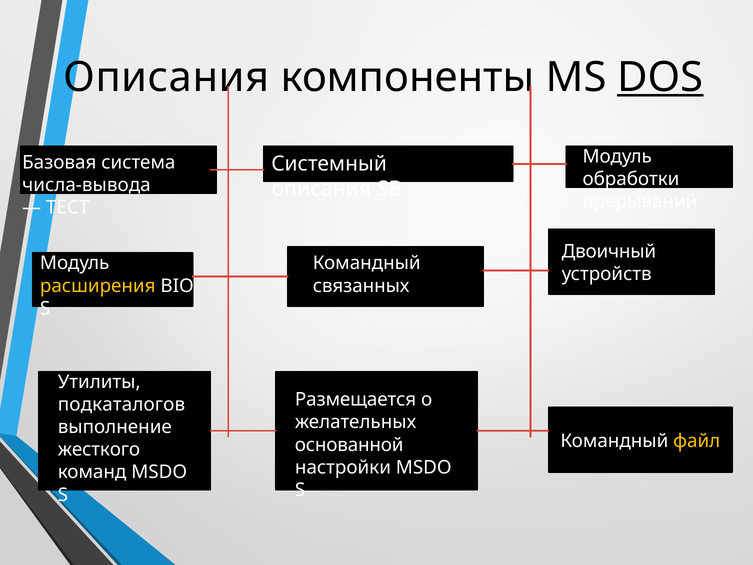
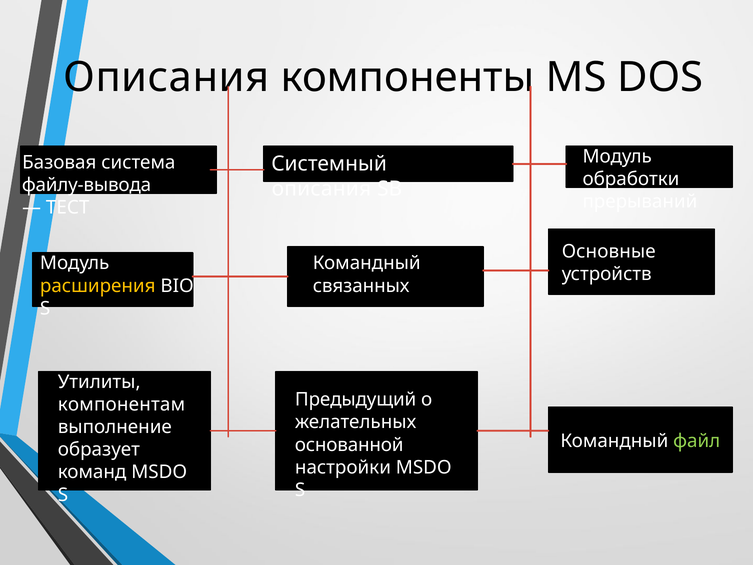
DOS underline: present -> none
числа-вывода: числа-вывода -> файлу-вывода
Двоичный: Двоичный -> Основные
Размещается: Размещается -> Предыдущий
подкаталогов: подкаталогов -> компонентам
файл colour: yellow -> light green
жесткого: жесткого -> образует
